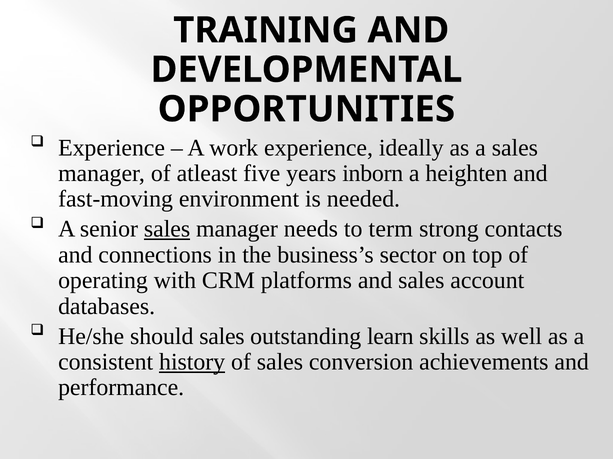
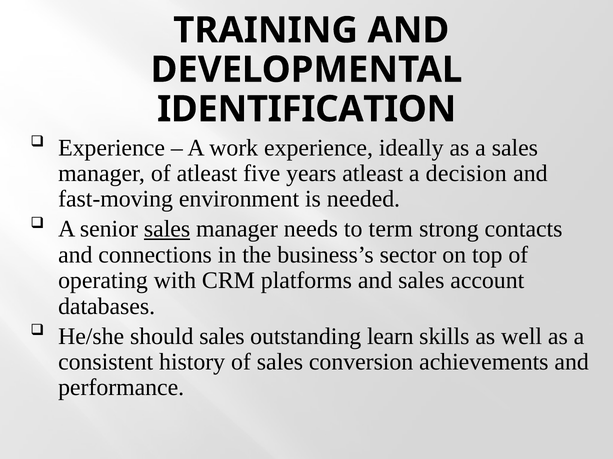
OPPORTUNITIES: OPPORTUNITIES -> IDENTIFICATION
years inborn: inborn -> atleast
heighten: heighten -> decision
history underline: present -> none
